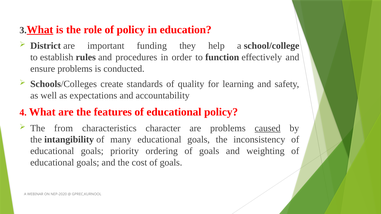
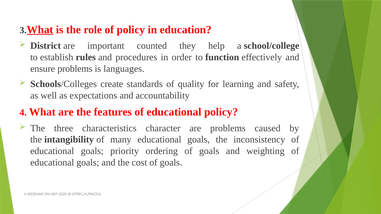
funding: funding -> counted
conducted: conducted -> languages
from: from -> three
caused underline: present -> none
